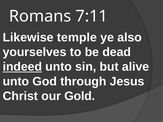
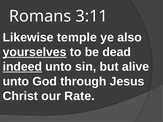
7:11: 7:11 -> 3:11
yourselves underline: none -> present
Gold: Gold -> Rate
